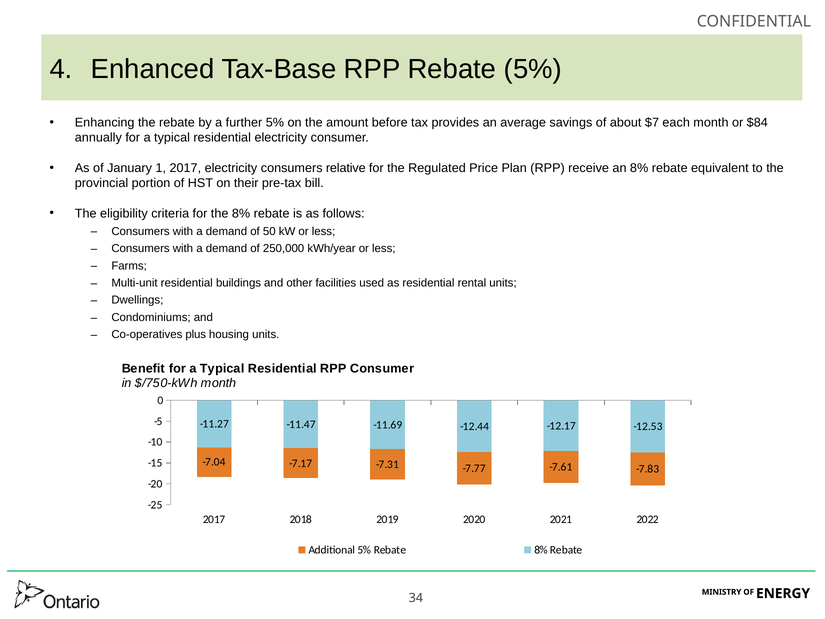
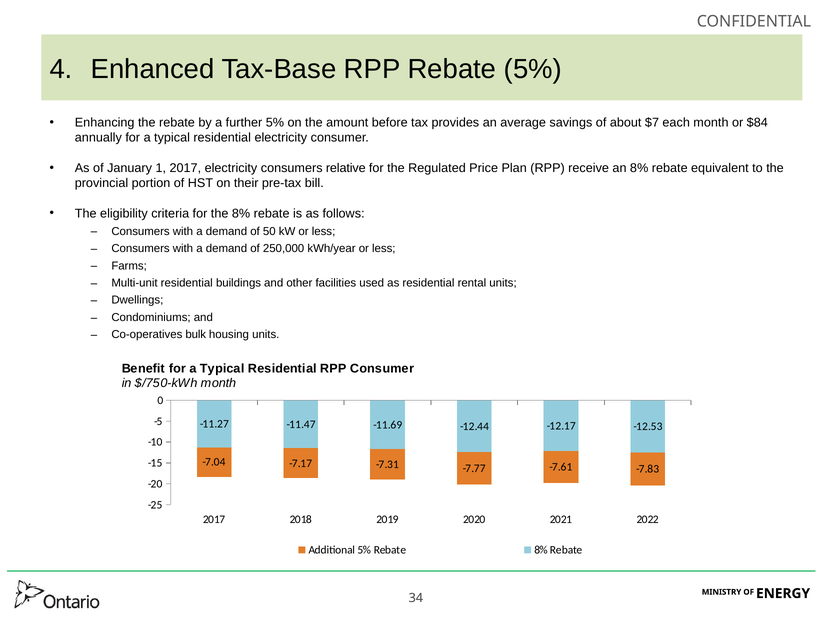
plus: plus -> bulk
